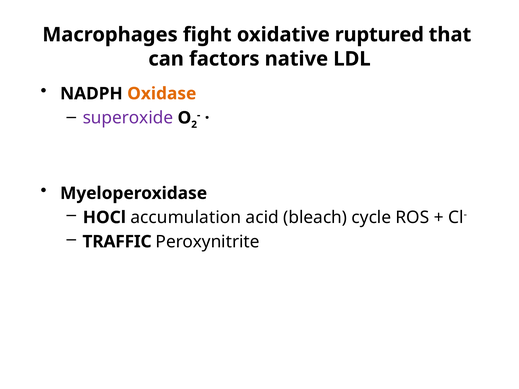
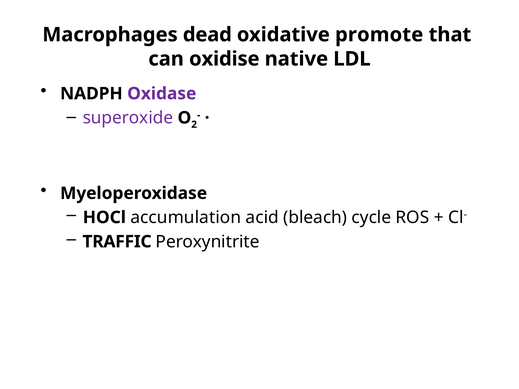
fight: fight -> dead
ruptured: ruptured -> promote
factors: factors -> oxidise
Oxidase colour: orange -> purple
